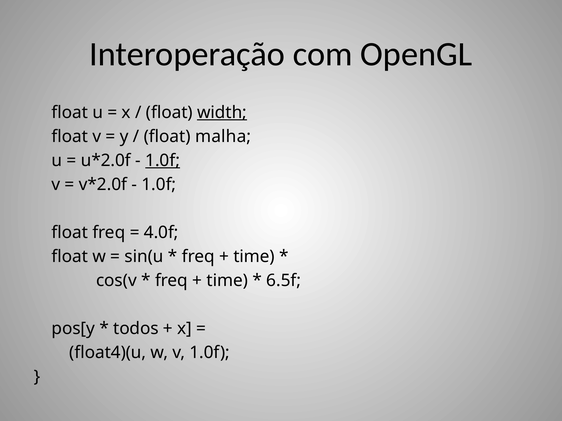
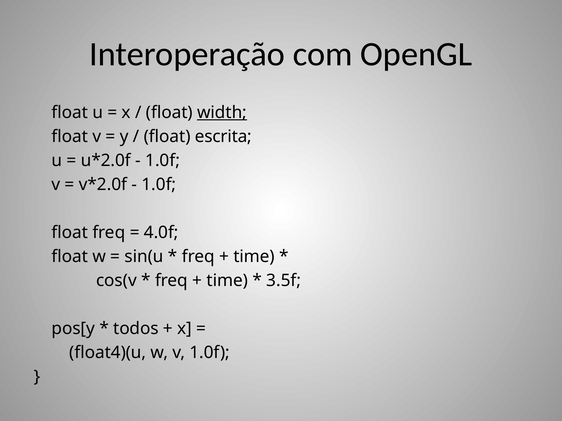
malha: malha -> escrita
1.0f at (163, 161) underline: present -> none
6.5f: 6.5f -> 3.5f
